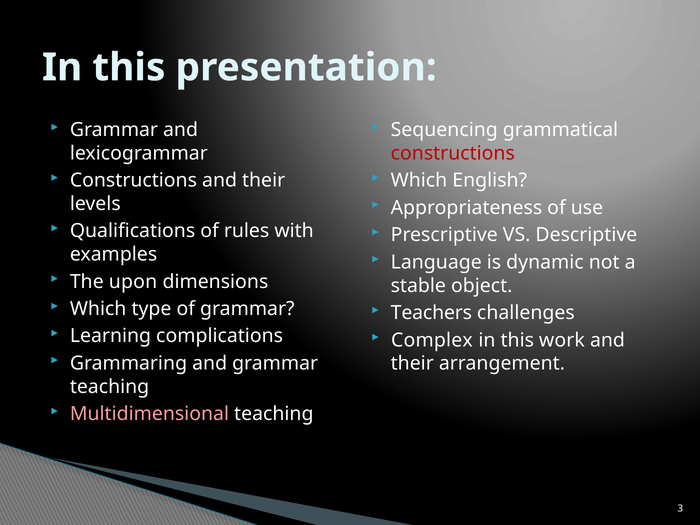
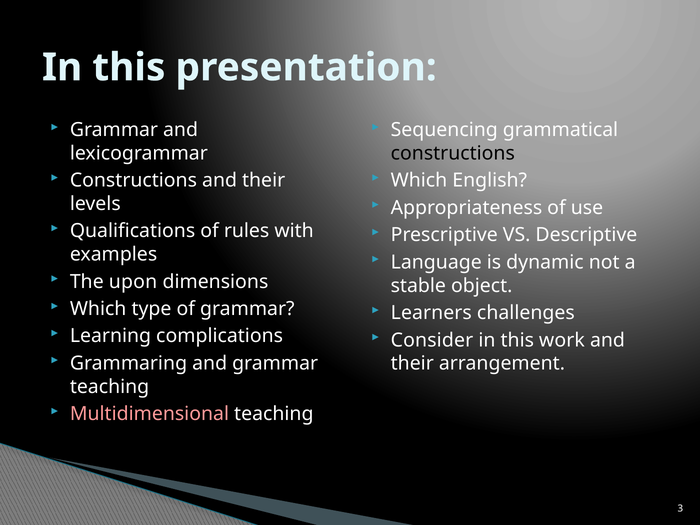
constructions at (453, 153) colour: red -> black
Teachers: Teachers -> Learners
Complex: Complex -> Consider
